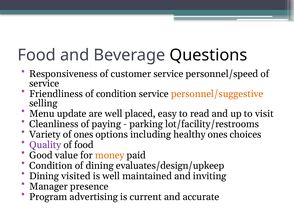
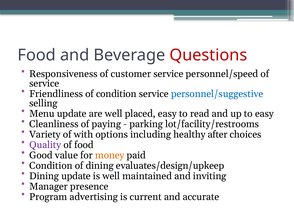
Questions colour: black -> red
personnel/suggestive colour: orange -> blue
to visit: visit -> easy
of ones: ones -> with
healthy ones: ones -> after
Dining visited: visited -> update
